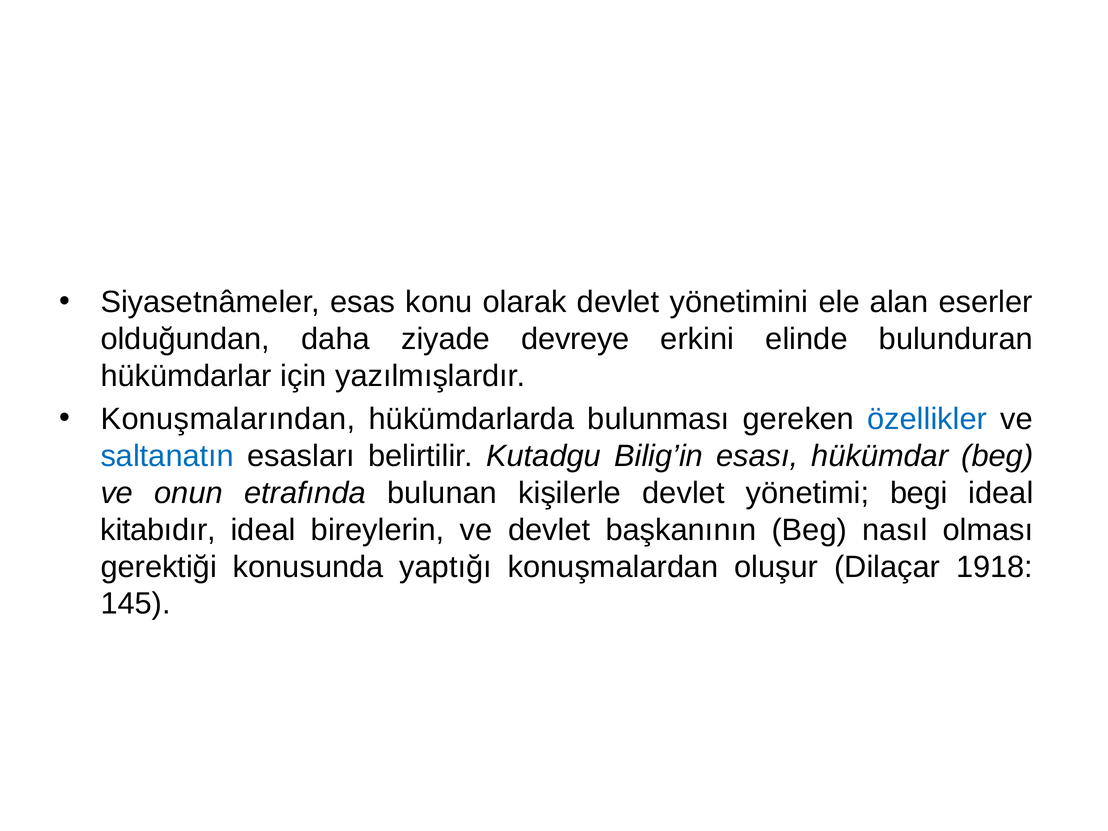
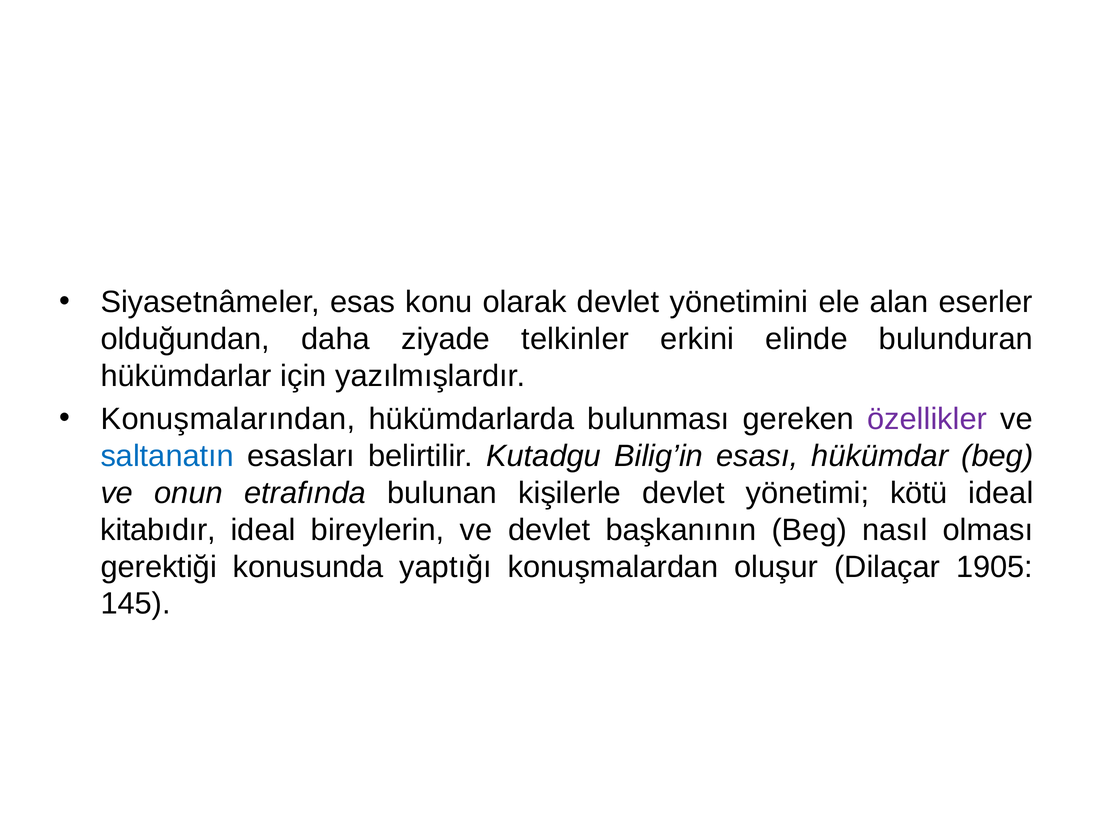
devreye: devreye -> telkinler
özellikler colour: blue -> purple
begi: begi -> kötü
1918: 1918 -> 1905
